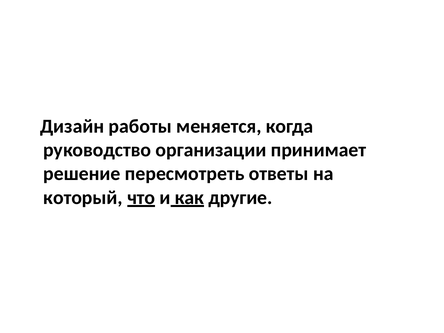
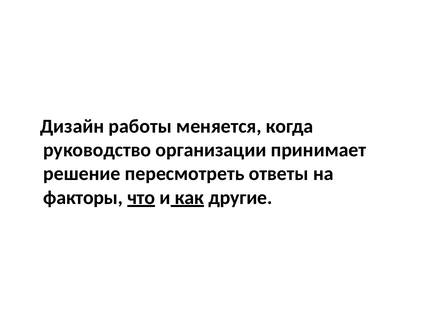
который: который -> факторы
